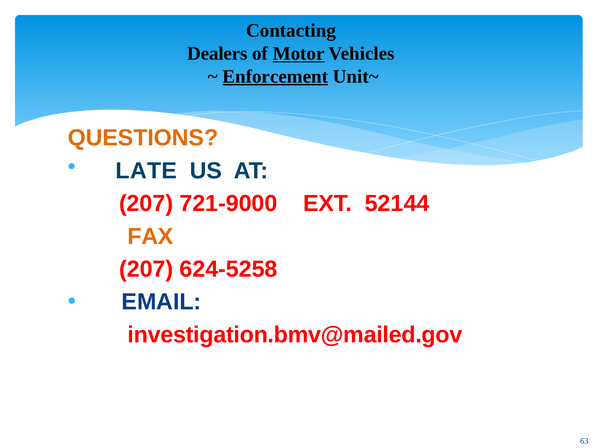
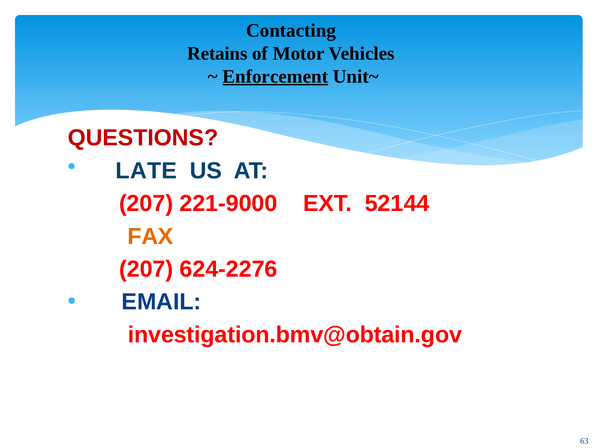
Dealers: Dealers -> Retains
Motor underline: present -> none
QUESTIONS colour: orange -> red
721-9000: 721-9000 -> 221-9000
624-5258: 624-5258 -> 624-2276
investigation.bmv@mailed.gov: investigation.bmv@mailed.gov -> investigation.bmv@obtain.gov
